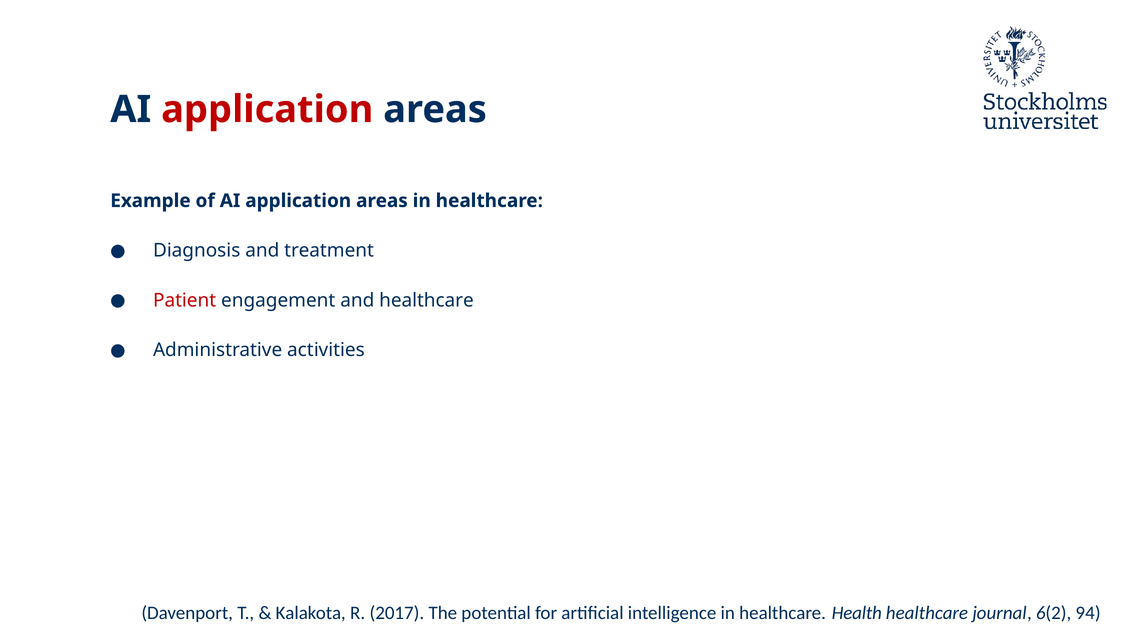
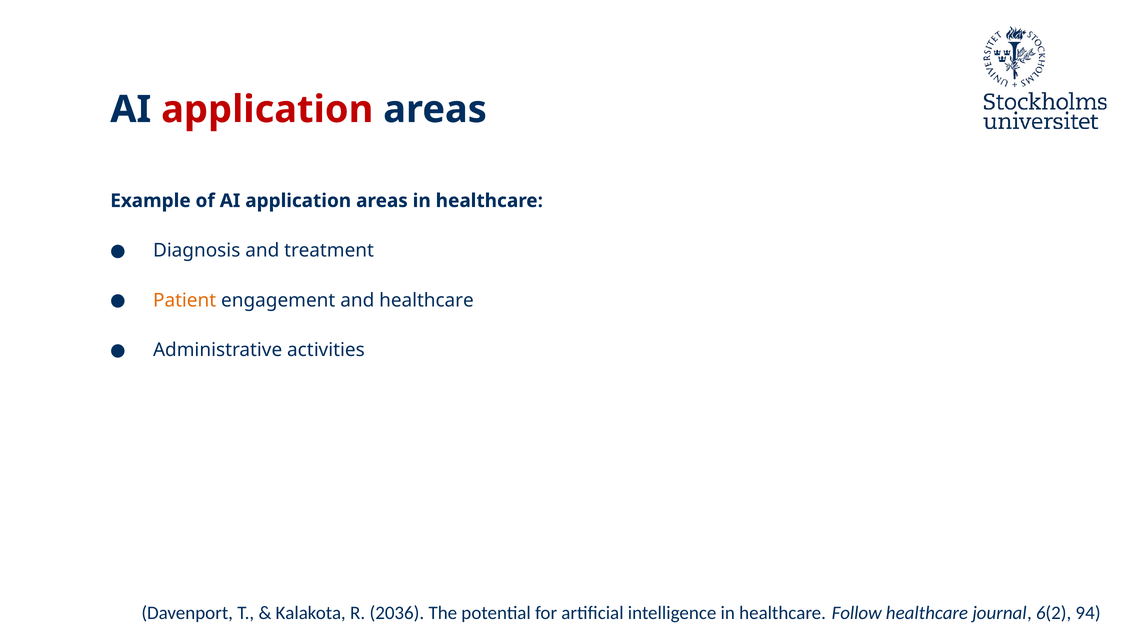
Patient colour: red -> orange
2017: 2017 -> 2036
Health: Health -> Follow
